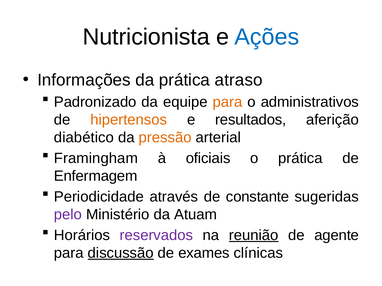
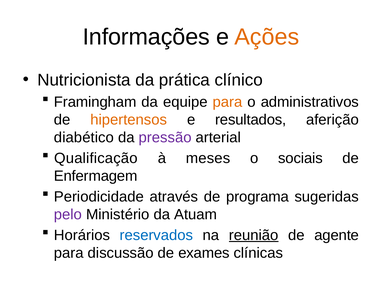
Nutricionista: Nutricionista -> Informações
Ações colour: blue -> orange
Informações: Informações -> Nutricionista
atraso: atraso -> clínico
Padronizado: Padronizado -> Framingham
pressão colour: orange -> purple
Framingham: Framingham -> Qualificação
oficiais: oficiais -> meses
o prática: prática -> sociais
constante: constante -> programa
reservados colour: purple -> blue
discussão underline: present -> none
